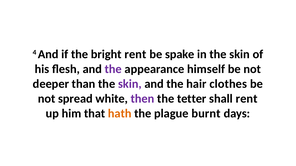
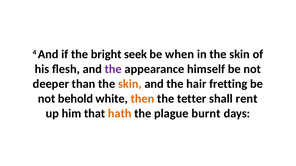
bright rent: rent -> seek
spake: spake -> when
skin at (130, 84) colour: purple -> orange
clothes: clothes -> fretting
spread: spread -> behold
then colour: purple -> orange
